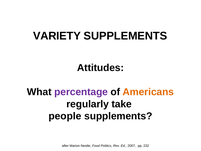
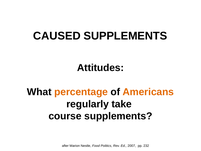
VARIETY: VARIETY -> CAUSED
percentage colour: purple -> orange
people: people -> course
